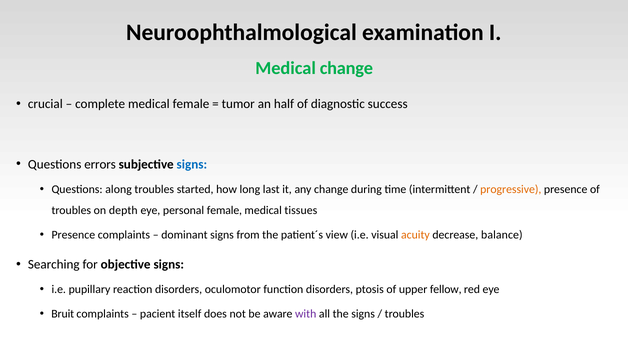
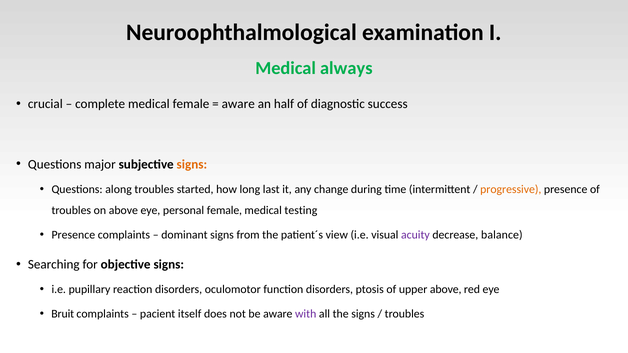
Medical change: change -> always
tumor at (238, 104): tumor -> aware
errors: errors -> major
signs at (192, 164) colour: blue -> orange
on depth: depth -> above
tissues: tissues -> testing
acuity colour: orange -> purple
upper fellow: fellow -> above
